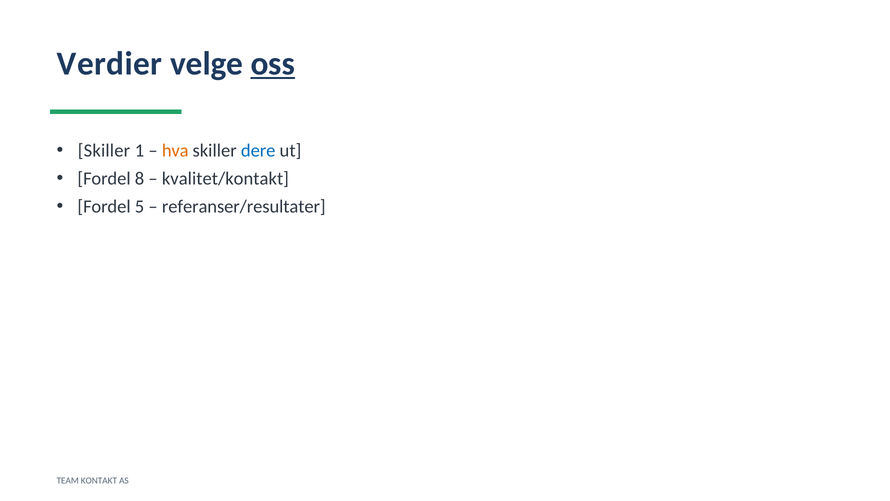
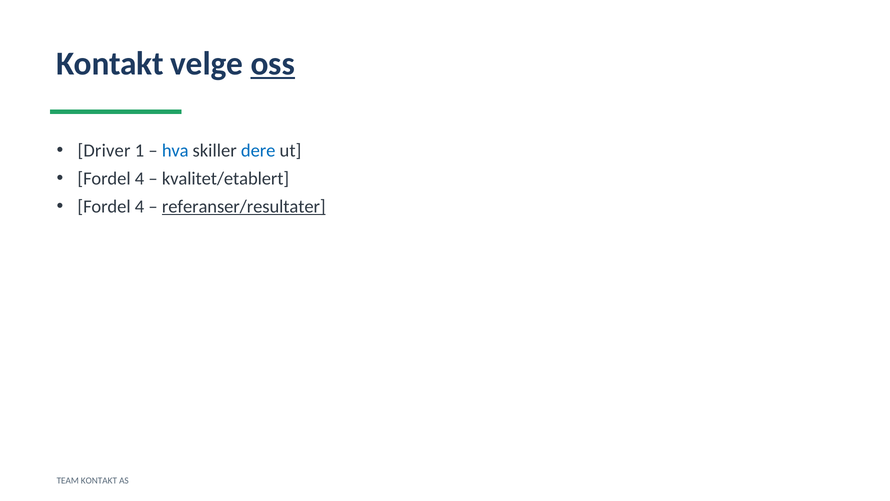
Verdier at (109, 64): Verdier -> Kontakt
Skiller at (104, 151): Skiller -> Driver
hva colour: orange -> blue
8 at (140, 179): 8 -> 4
kvalitet/kontakt: kvalitet/kontakt -> kvalitet/etablert
5 at (140, 206): 5 -> 4
referanser/resultater underline: none -> present
